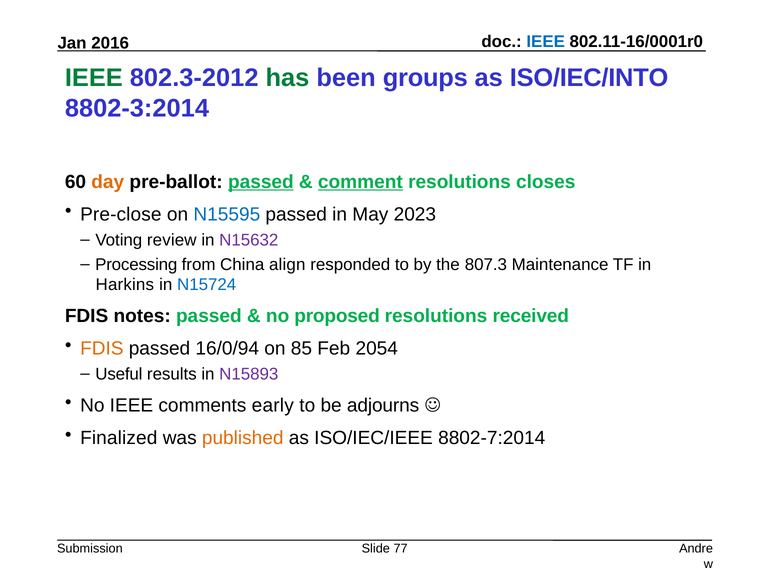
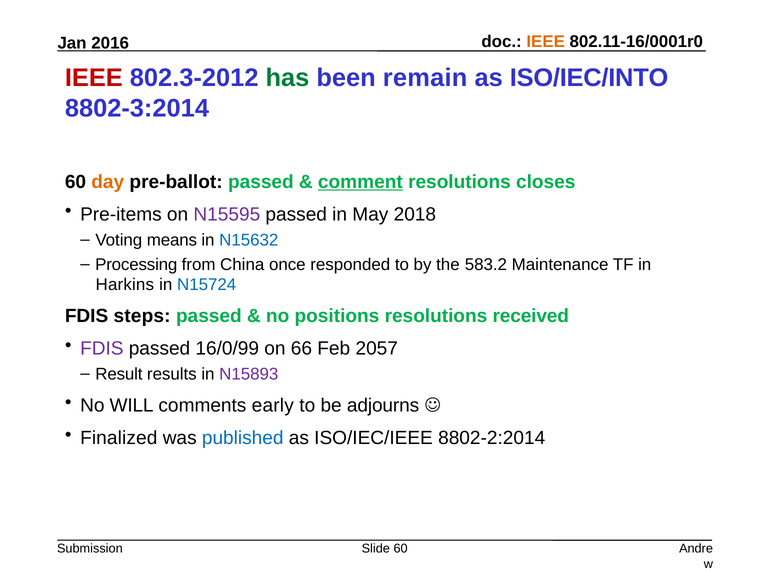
IEEE at (546, 42) colour: blue -> orange
IEEE at (94, 78) colour: green -> red
groups: groups -> remain
passed at (261, 182) underline: present -> none
Pre-close: Pre-close -> Pre-items
N15595 colour: blue -> purple
2023: 2023 -> 2018
review: review -> means
N15632 colour: purple -> blue
align: align -> once
807.3: 807.3 -> 583.2
notes: notes -> steps
proposed: proposed -> positions
FDIS at (102, 349) colour: orange -> purple
16/0/94: 16/0/94 -> 16/0/99
85: 85 -> 66
2054: 2054 -> 2057
Useful: Useful -> Result
No IEEE: IEEE -> WILL
published colour: orange -> blue
8802-7:2014: 8802-7:2014 -> 8802-2:2014
Slide 77: 77 -> 60
